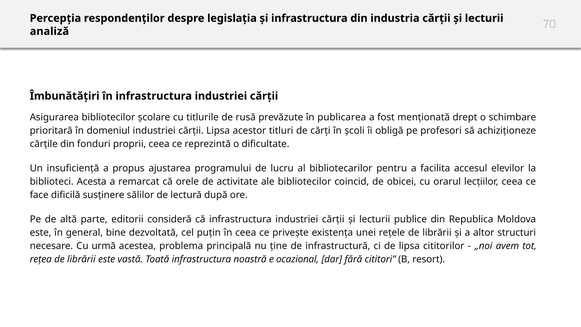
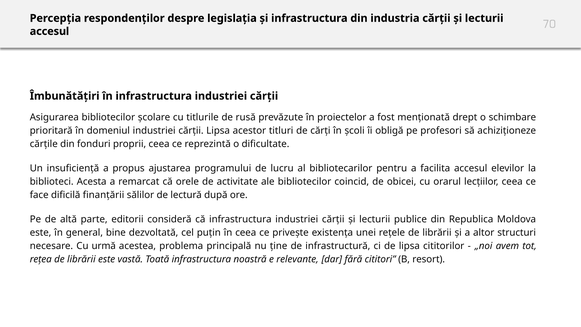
analiză at (49, 31): analiză -> accesul
publicarea: publicarea -> proiectelor
susținere: susținere -> finanțării
ocazional: ocazional -> relevante
